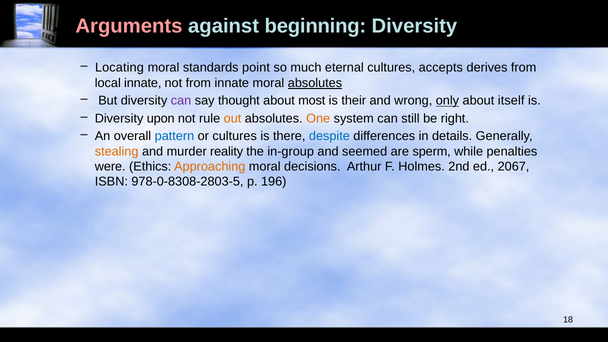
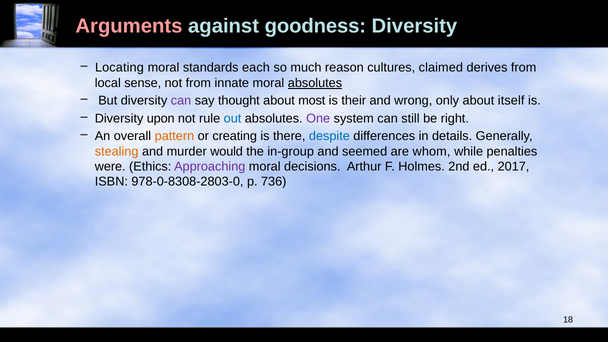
beginning: beginning -> goodness
point: point -> each
eternal: eternal -> reason
accepts: accepts -> claimed
local innate: innate -> sense
only underline: present -> none
out colour: orange -> blue
One colour: orange -> purple
pattern colour: blue -> orange
or cultures: cultures -> creating
reality: reality -> would
sperm: sperm -> whom
Approaching colour: orange -> purple
2067: 2067 -> 2017
978-0-8308-2803-5: 978-0-8308-2803-5 -> 978-0-8308-2803-0
196: 196 -> 736
